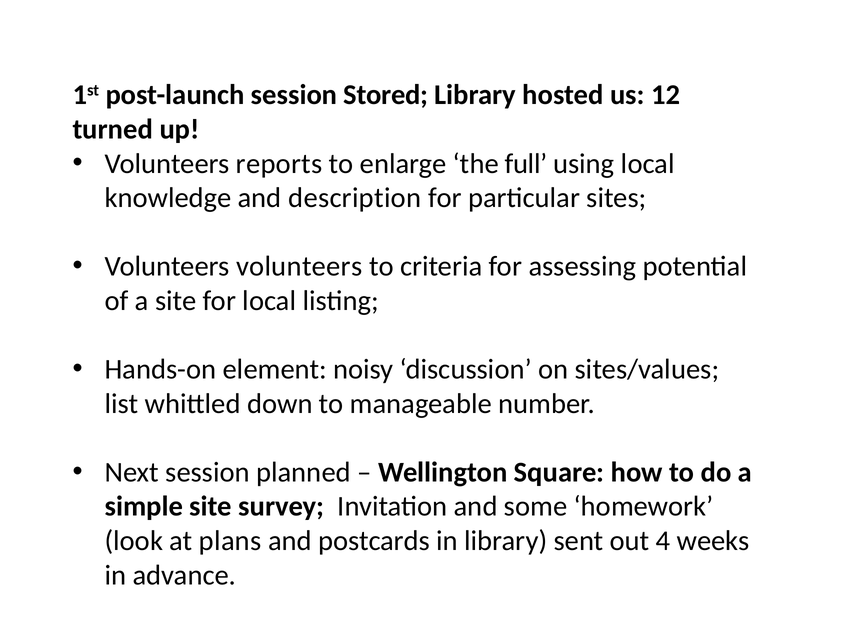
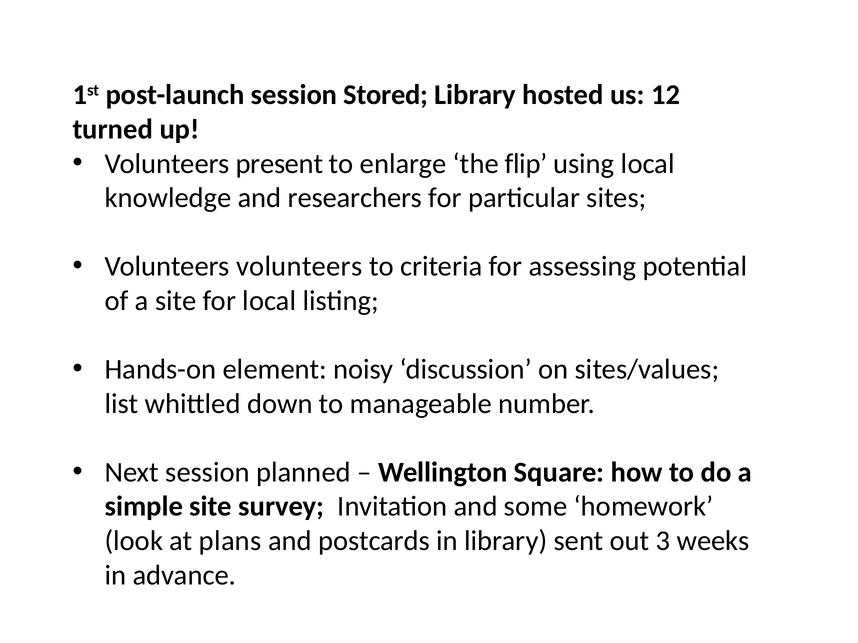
reports: reports -> present
full: full -> flip
description: description -> researchers
4: 4 -> 3
